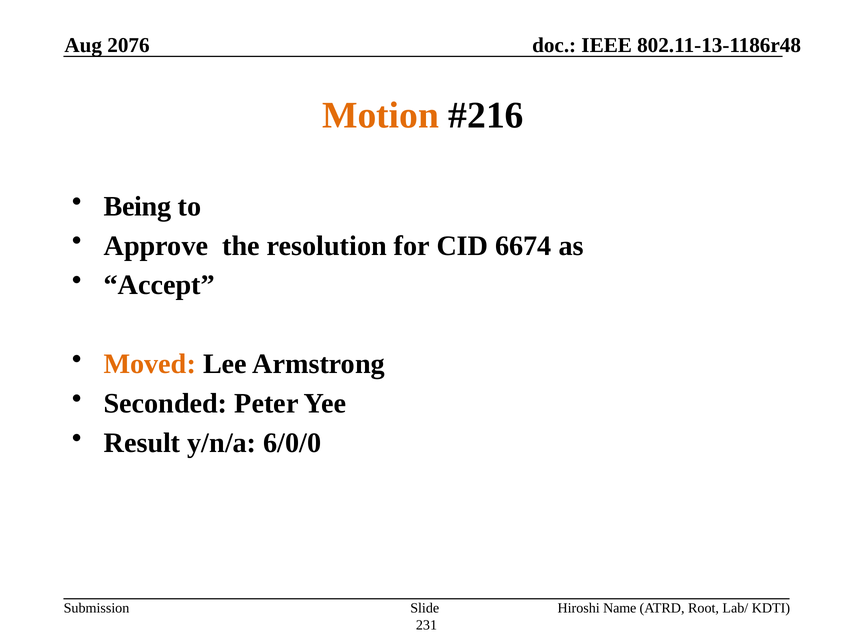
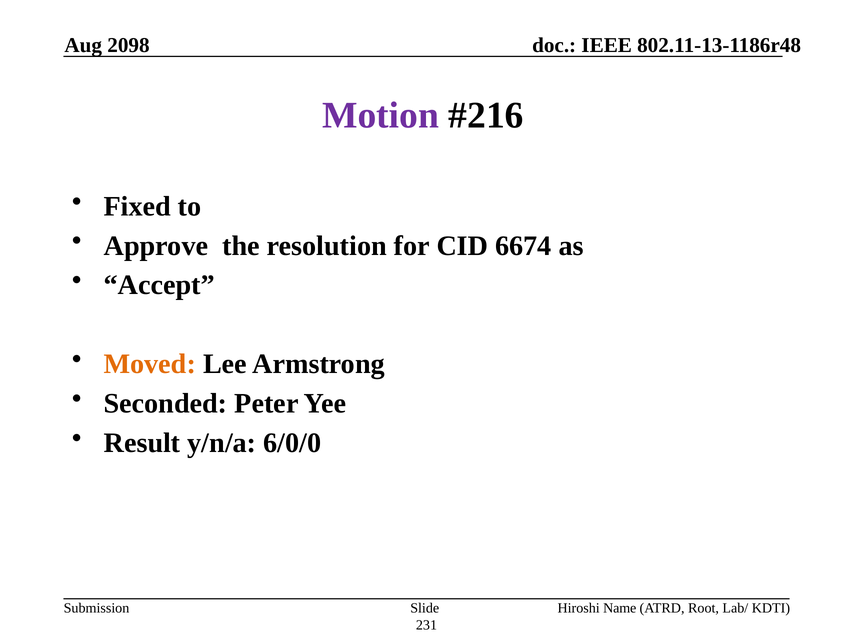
2076: 2076 -> 2098
Motion colour: orange -> purple
Being: Being -> Fixed
